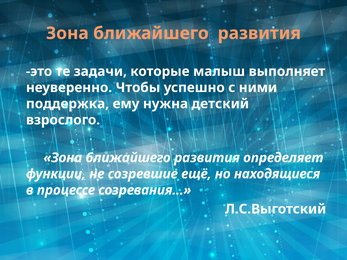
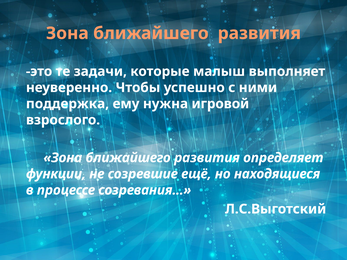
детский: детский -> игровой
